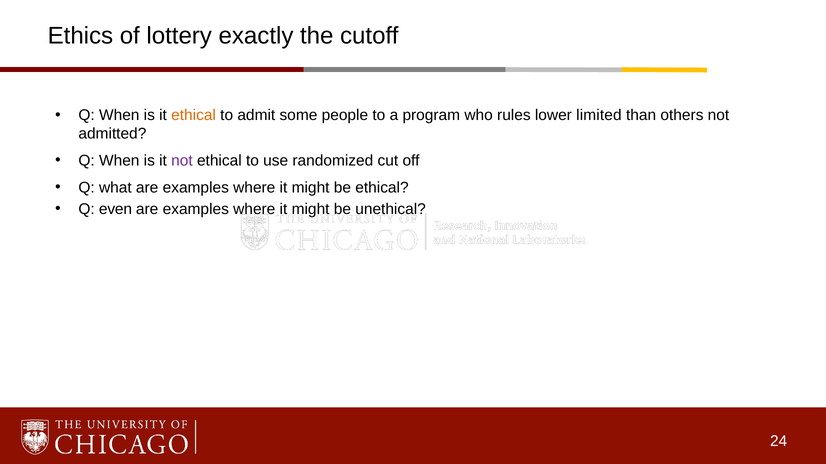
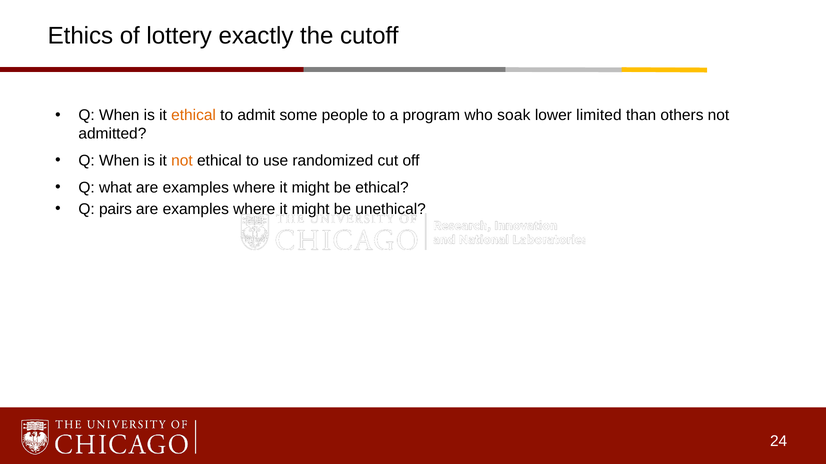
rules: rules -> soak
not at (182, 161) colour: purple -> orange
even: even -> pairs
